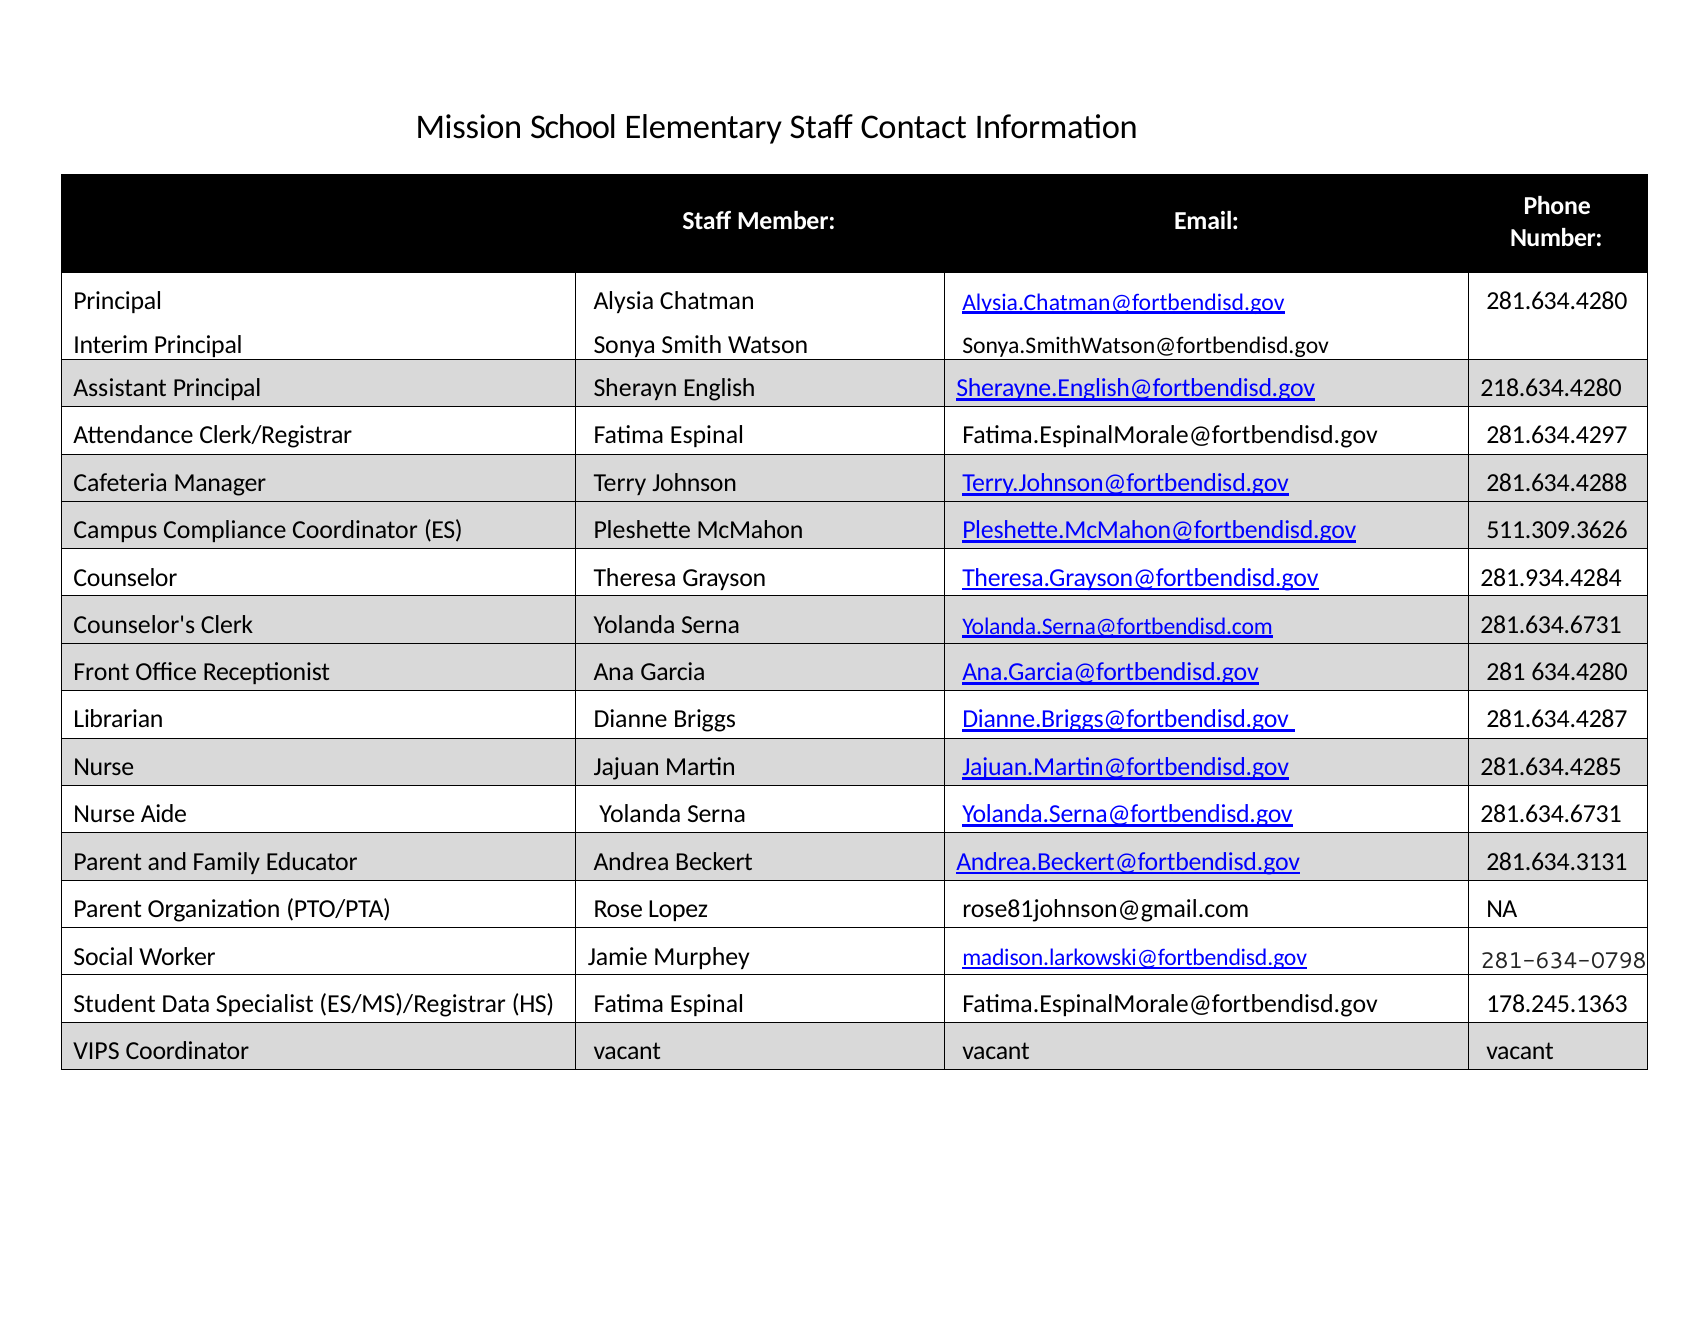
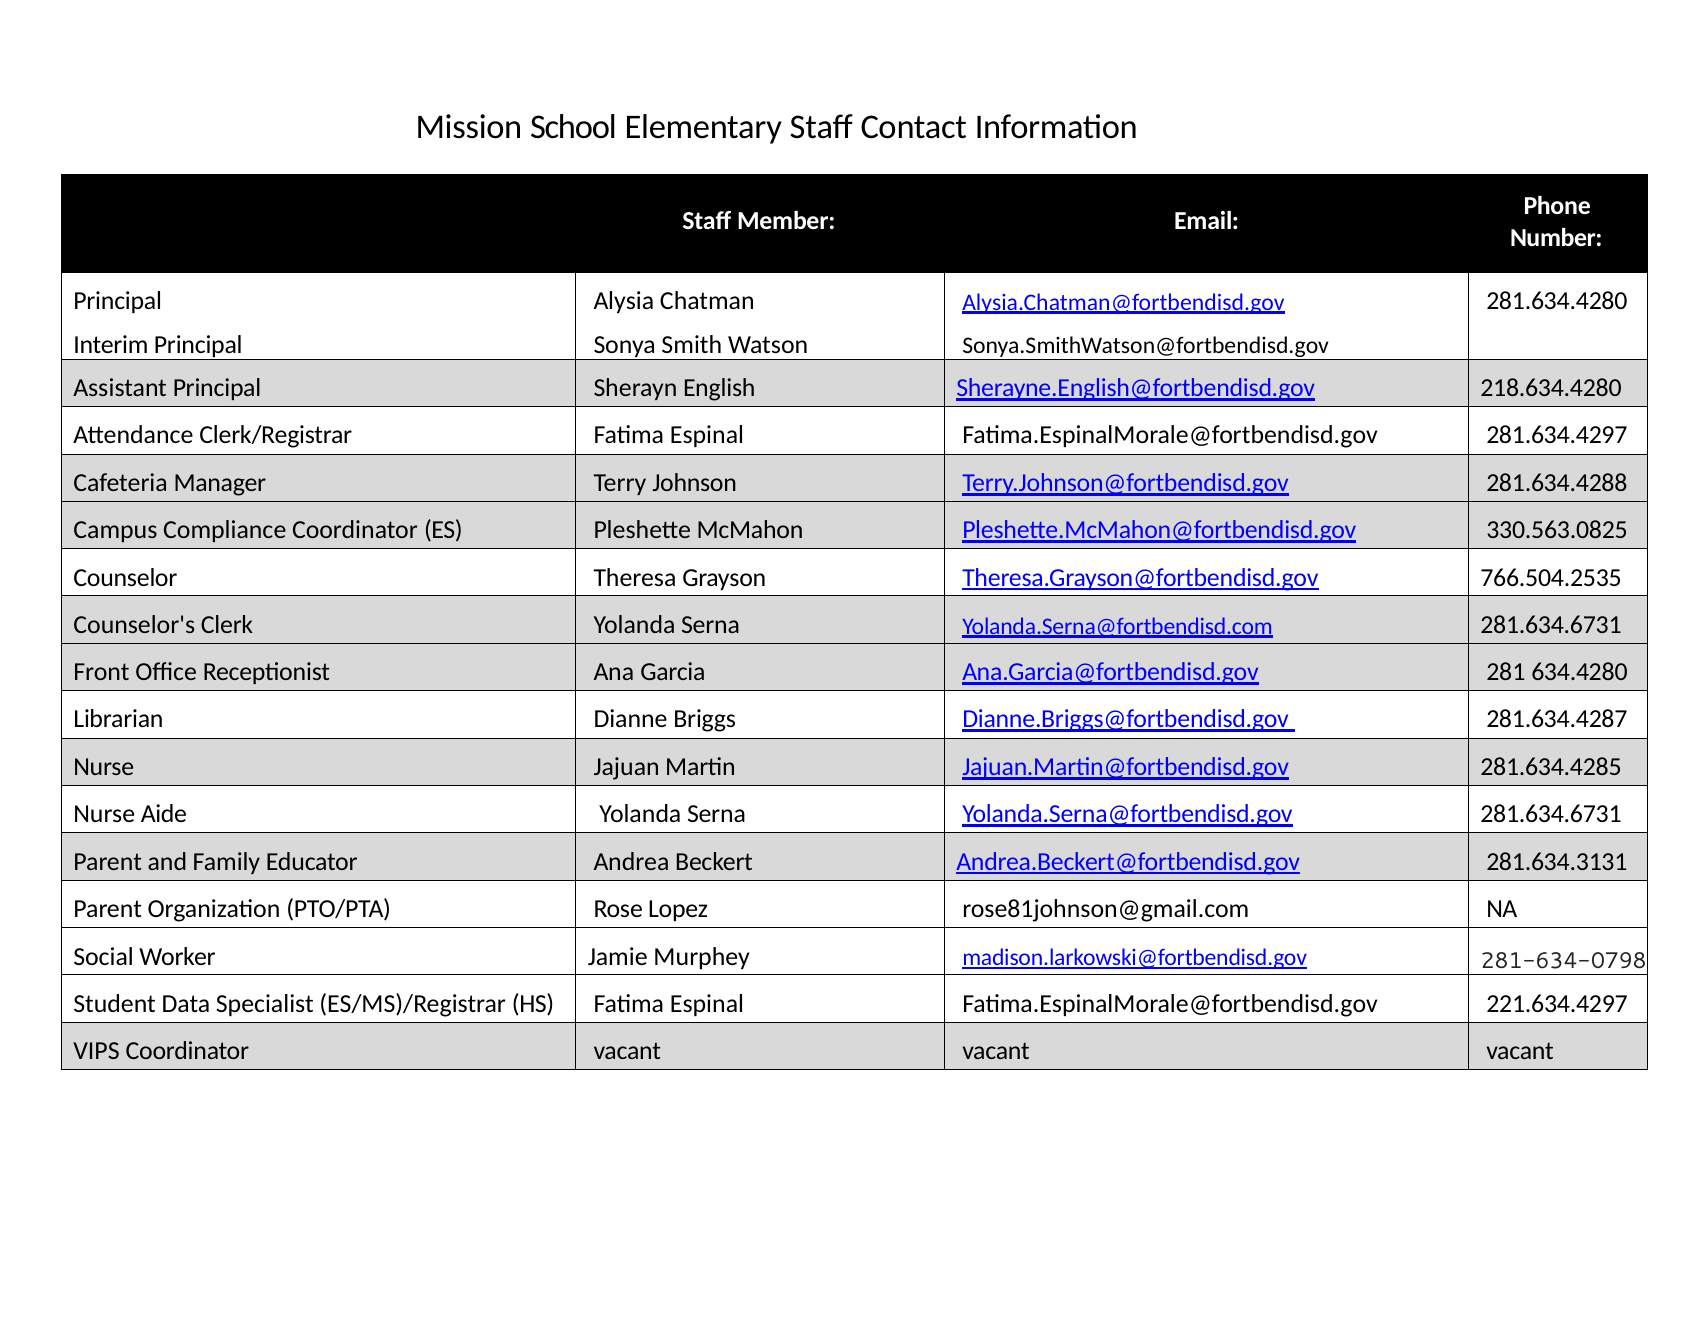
511.309.3626: 511.309.3626 -> 330.563.0825
281.934.4284: 281.934.4284 -> 766.504.2535
178.245.1363: 178.245.1363 -> 221.634.4297
